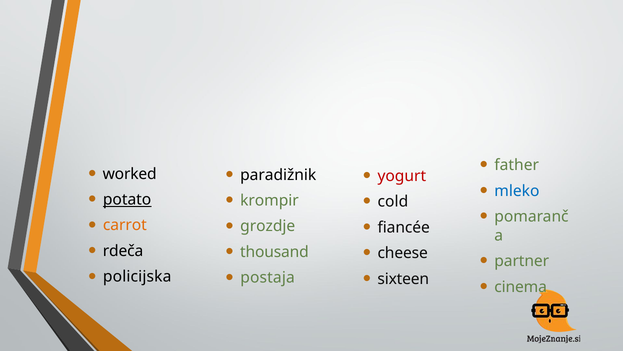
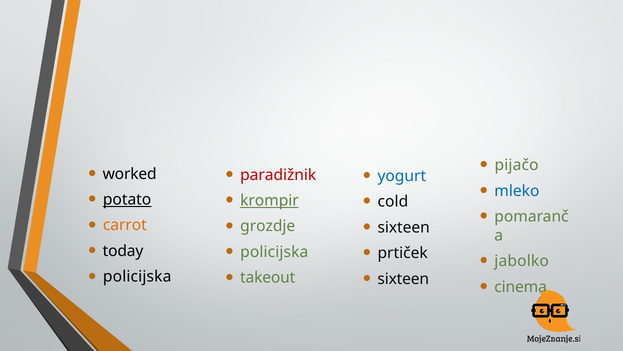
father: father -> pijačo
paradižnik colour: black -> red
yogurt colour: red -> blue
krompir underline: none -> present
fiancée at (404, 227): fiancée -> sixteen
rdeča: rdeča -> today
thousand at (274, 252): thousand -> policijska
cheese: cheese -> prtiček
partner: partner -> jabolko
postaja: postaja -> takeout
